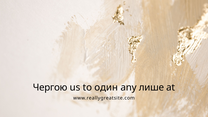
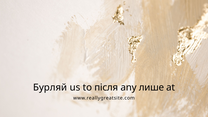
Чергою: Чергою -> Бурляй
один: один -> після
